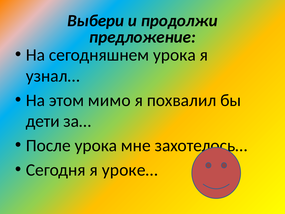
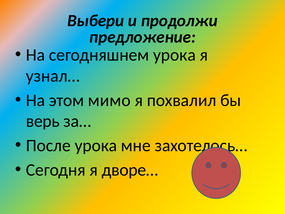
дети: дети -> верь
уроке…: уроке… -> дворе…
